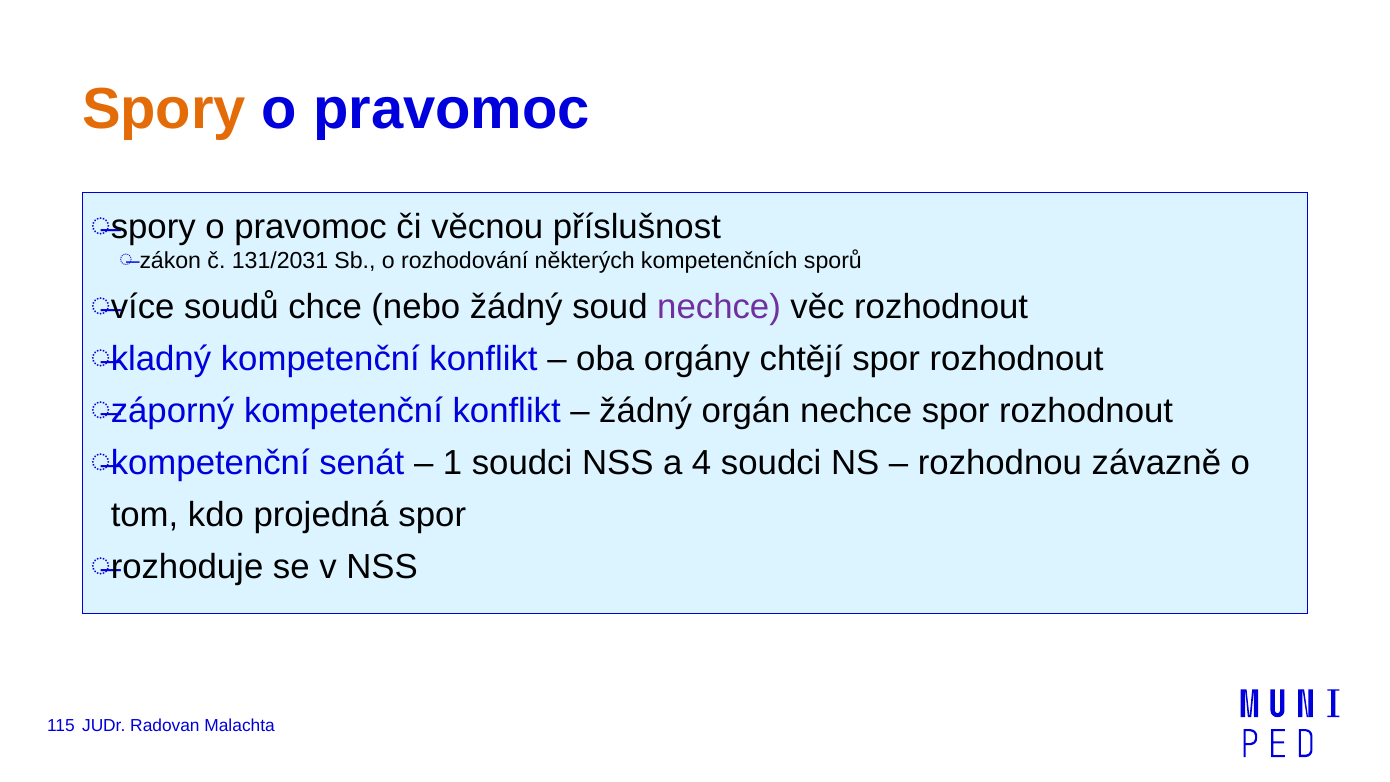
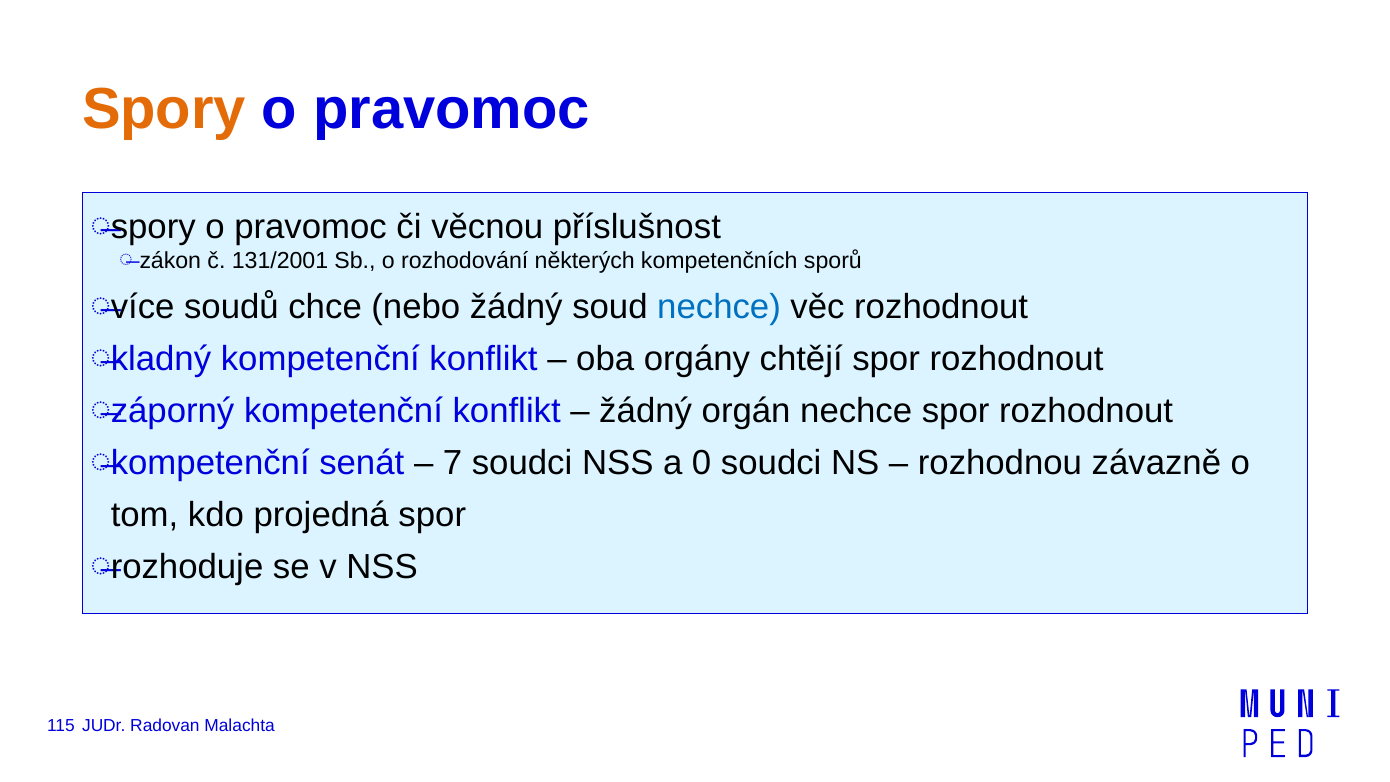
131/2031: 131/2031 -> 131/2001
nechce at (719, 307) colour: purple -> blue
1: 1 -> 7
4: 4 -> 0
